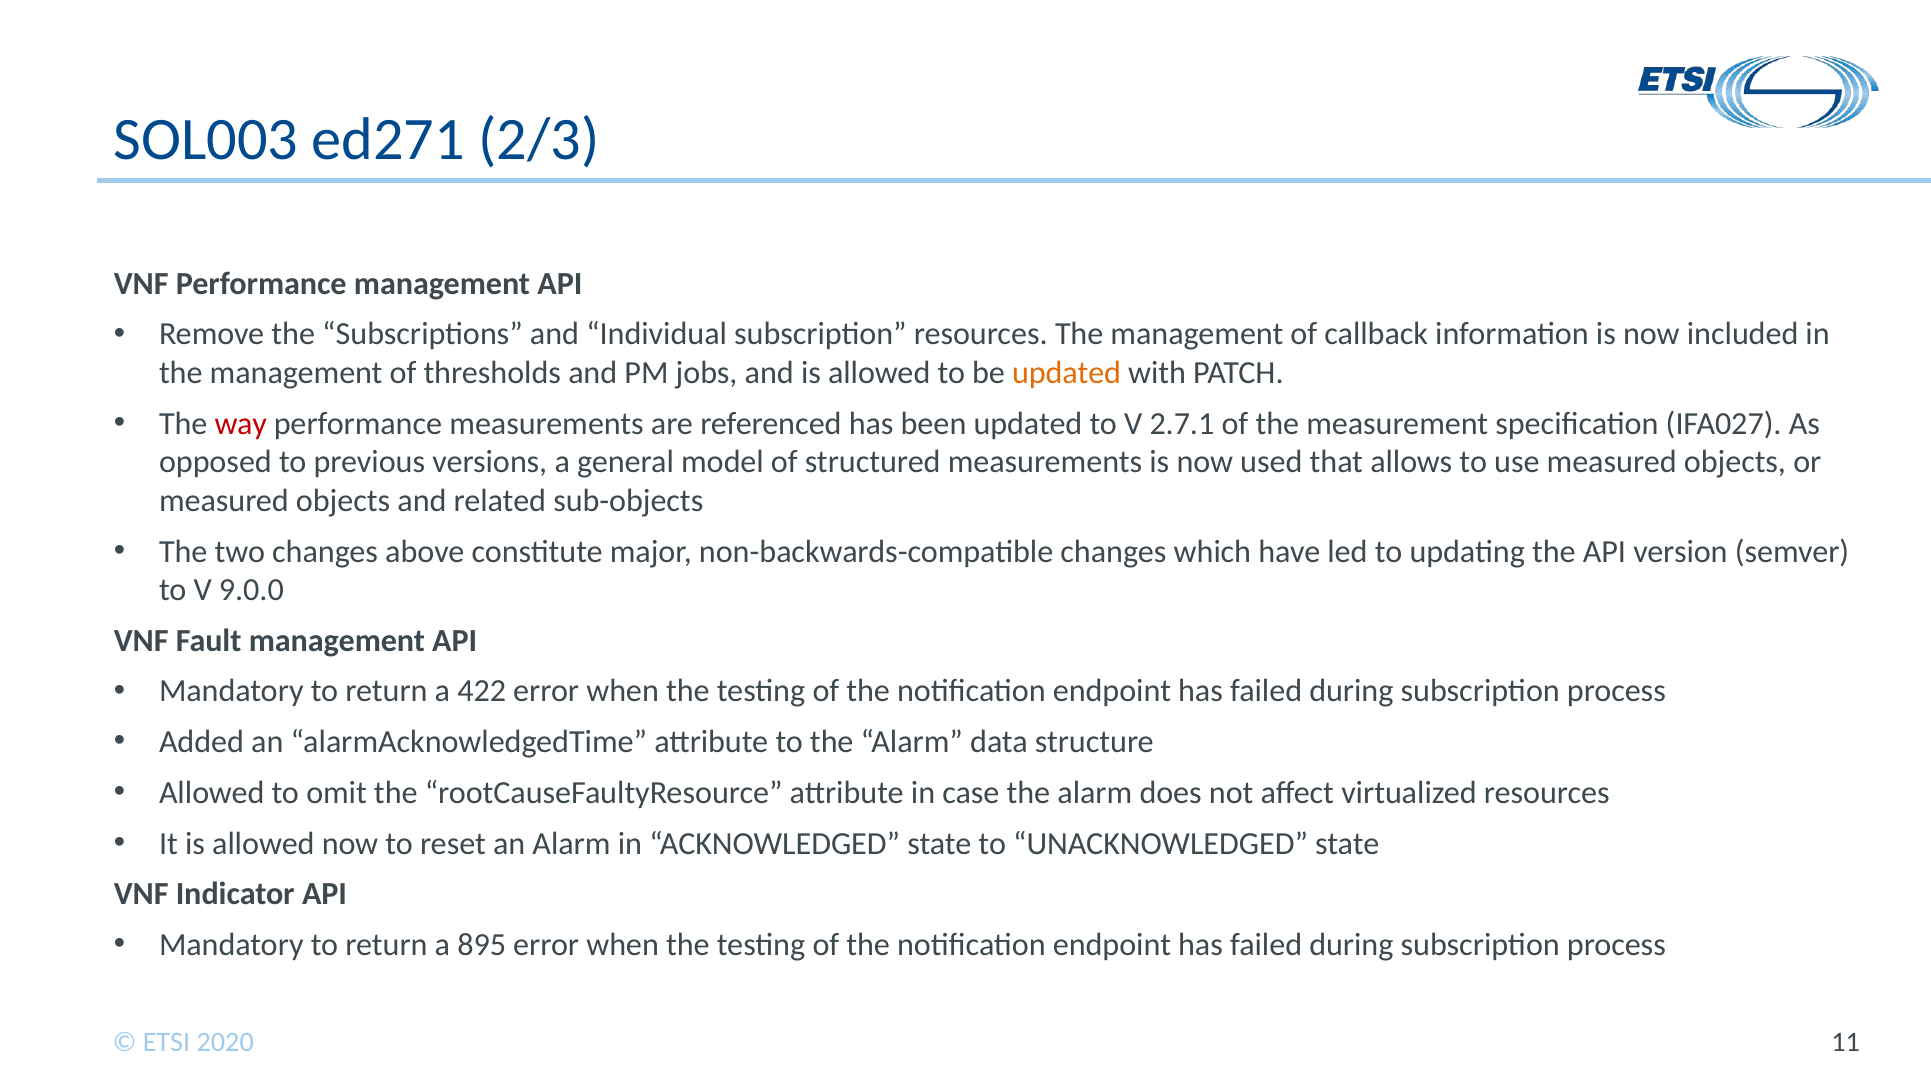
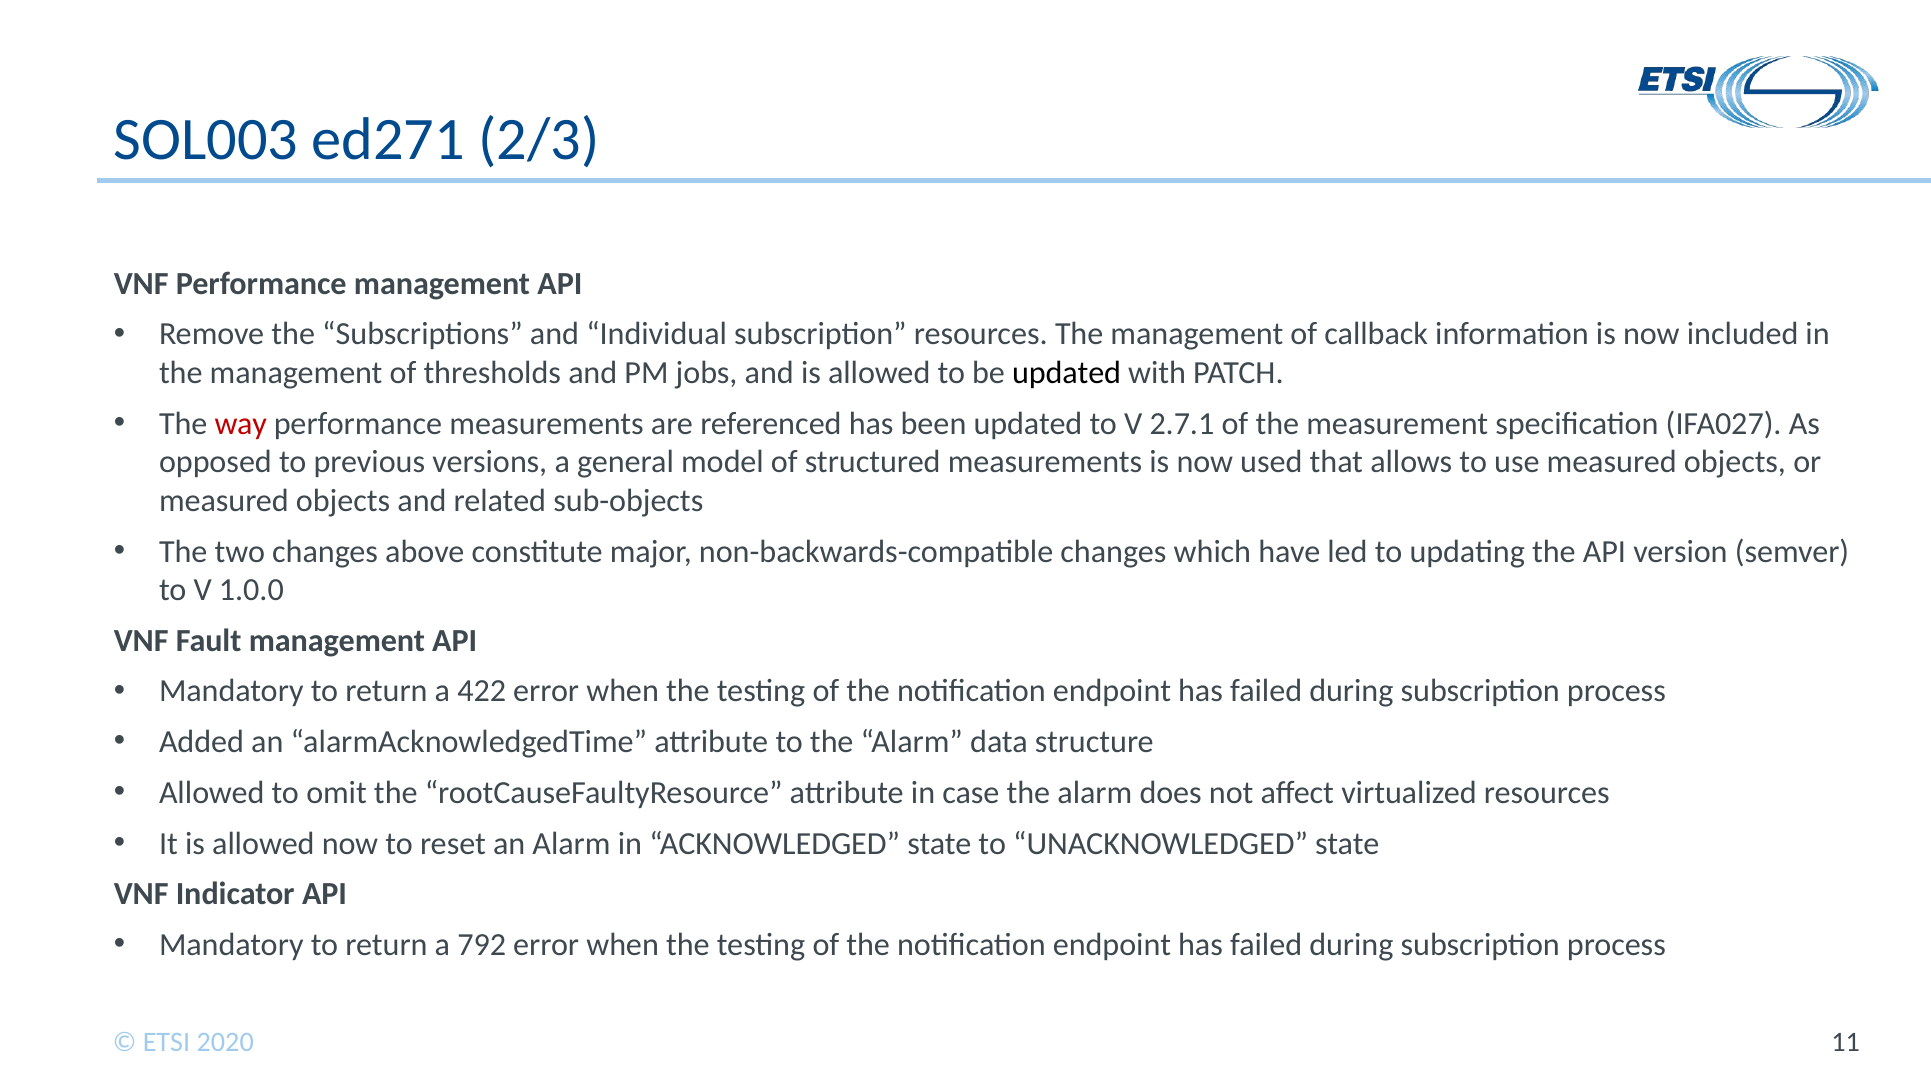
updated at (1067, 373) colour: orange -> black
9.0.0: 9.0.0 -> 1.0.0
895: 895 -> 792
